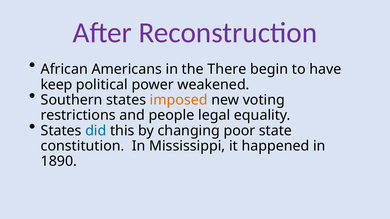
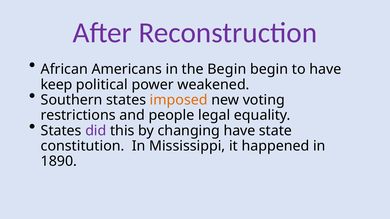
the There: There -> Begin
did colour: blue -> purple
changing poor: poor -> have
